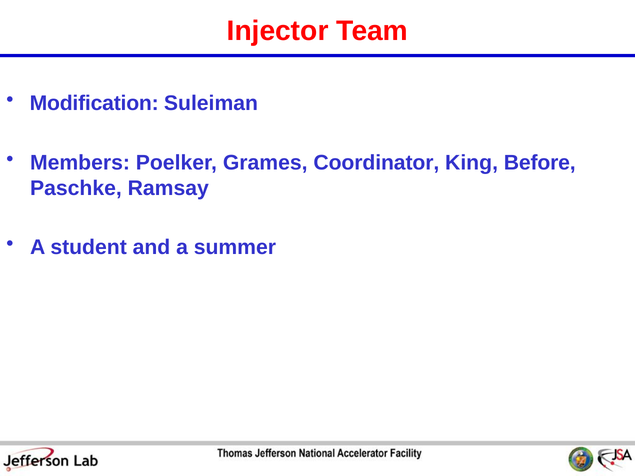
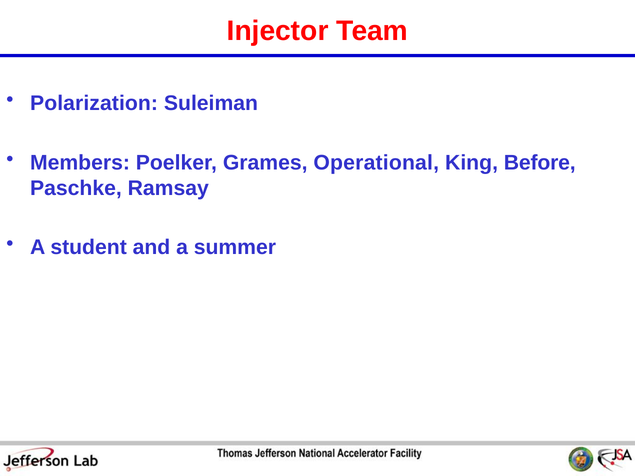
Modification: Modification -> Polarization
Coordinator: Coordinator -> Operational
